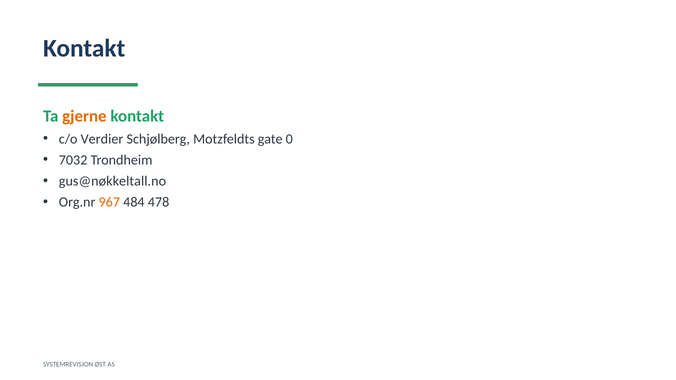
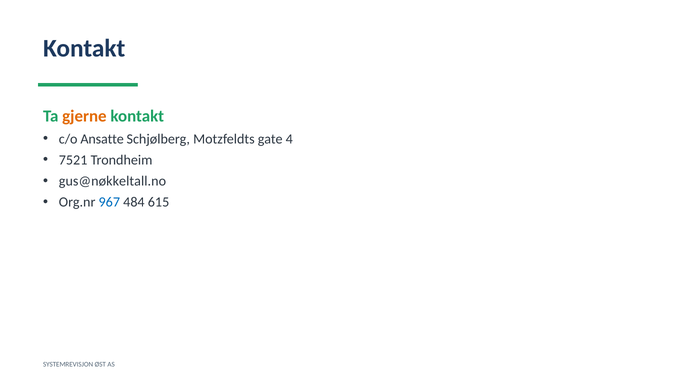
Verdier: Verdier -> Ansatte
0: 0 -> 4
7032: 7032 -> 7521
967 colour: orange -> blue
478: 478 -> 615
